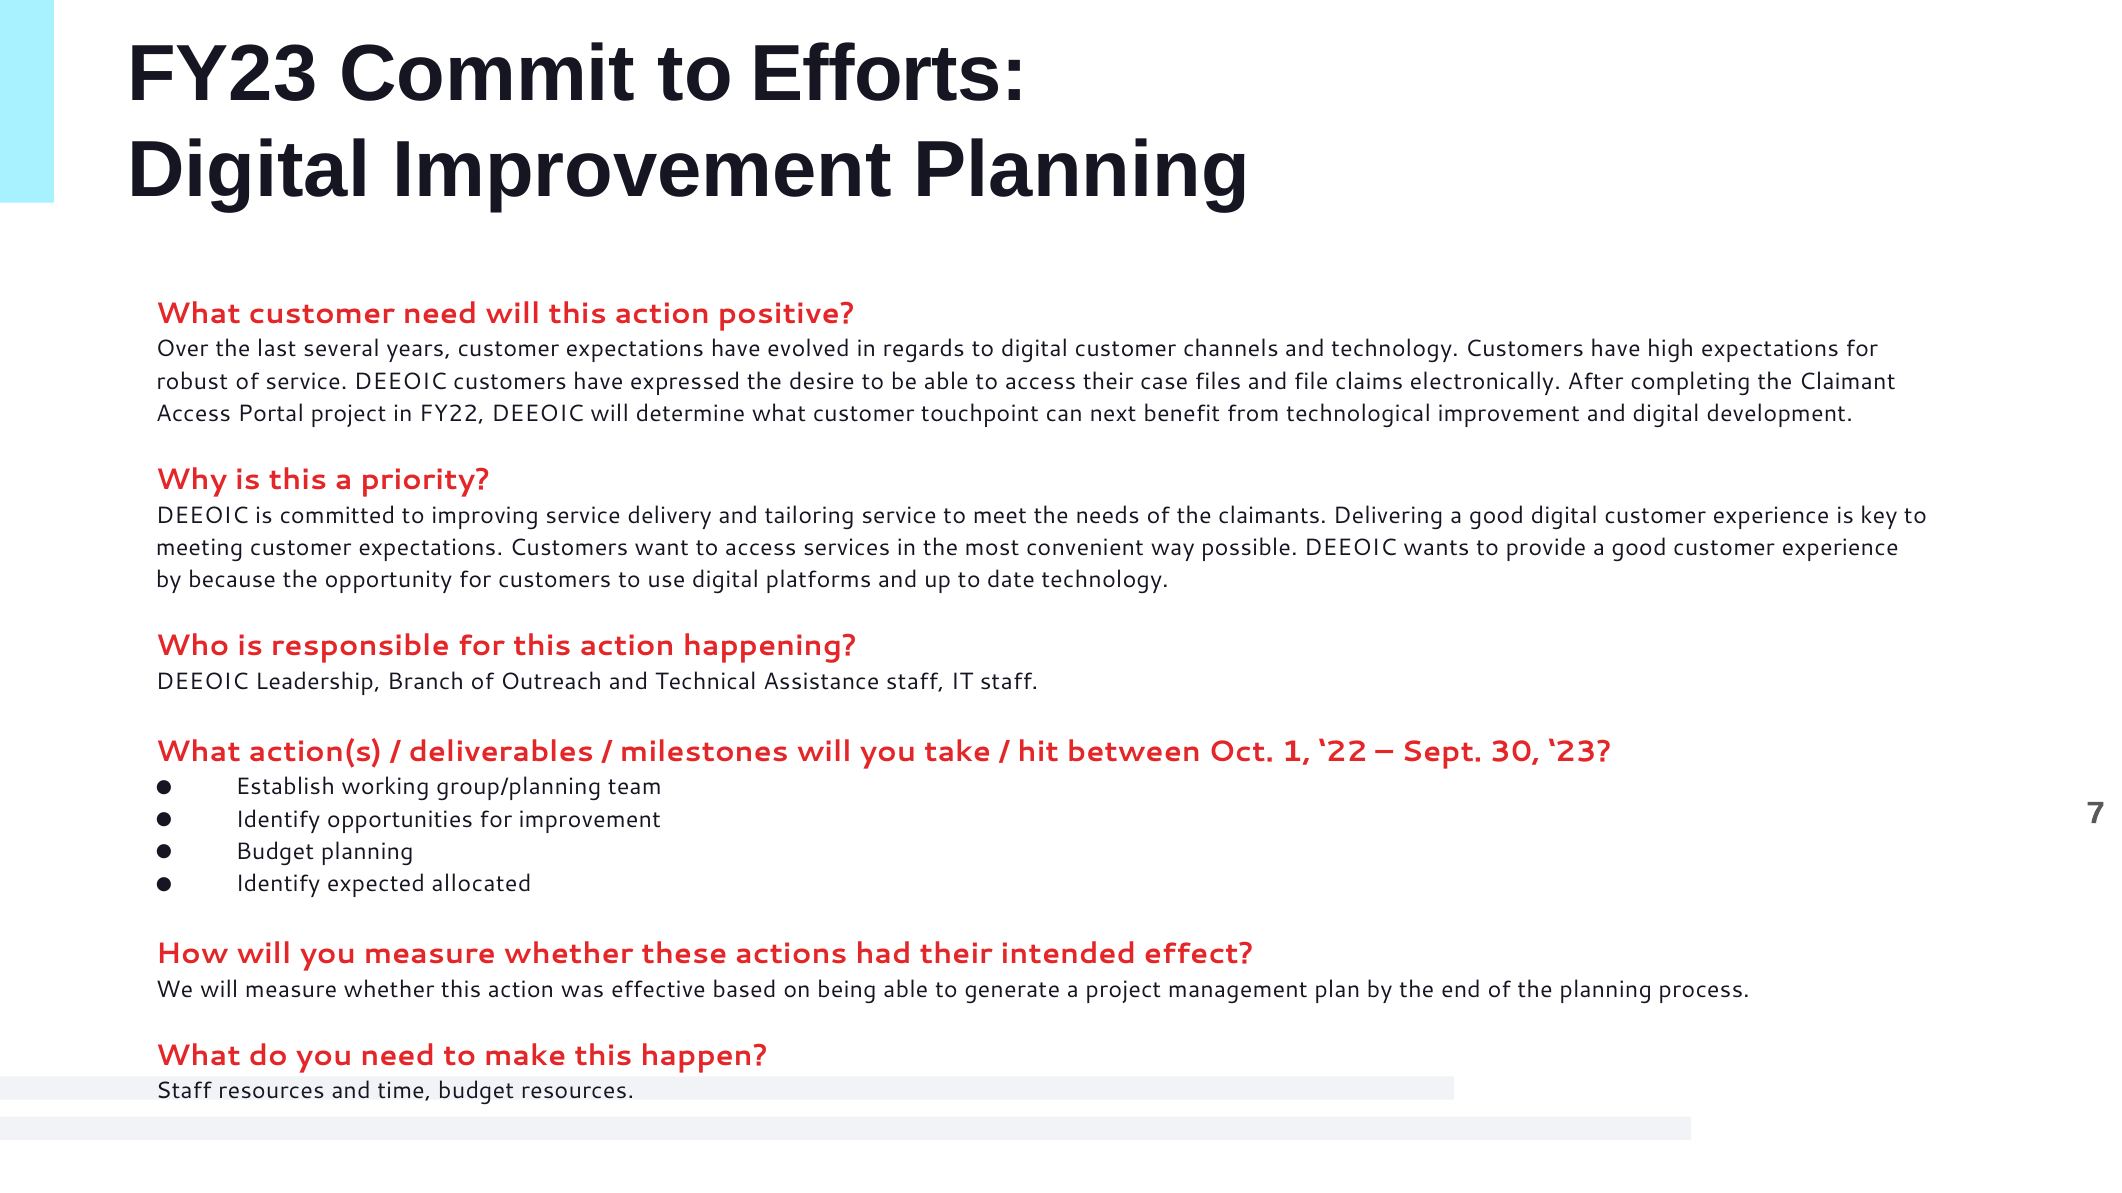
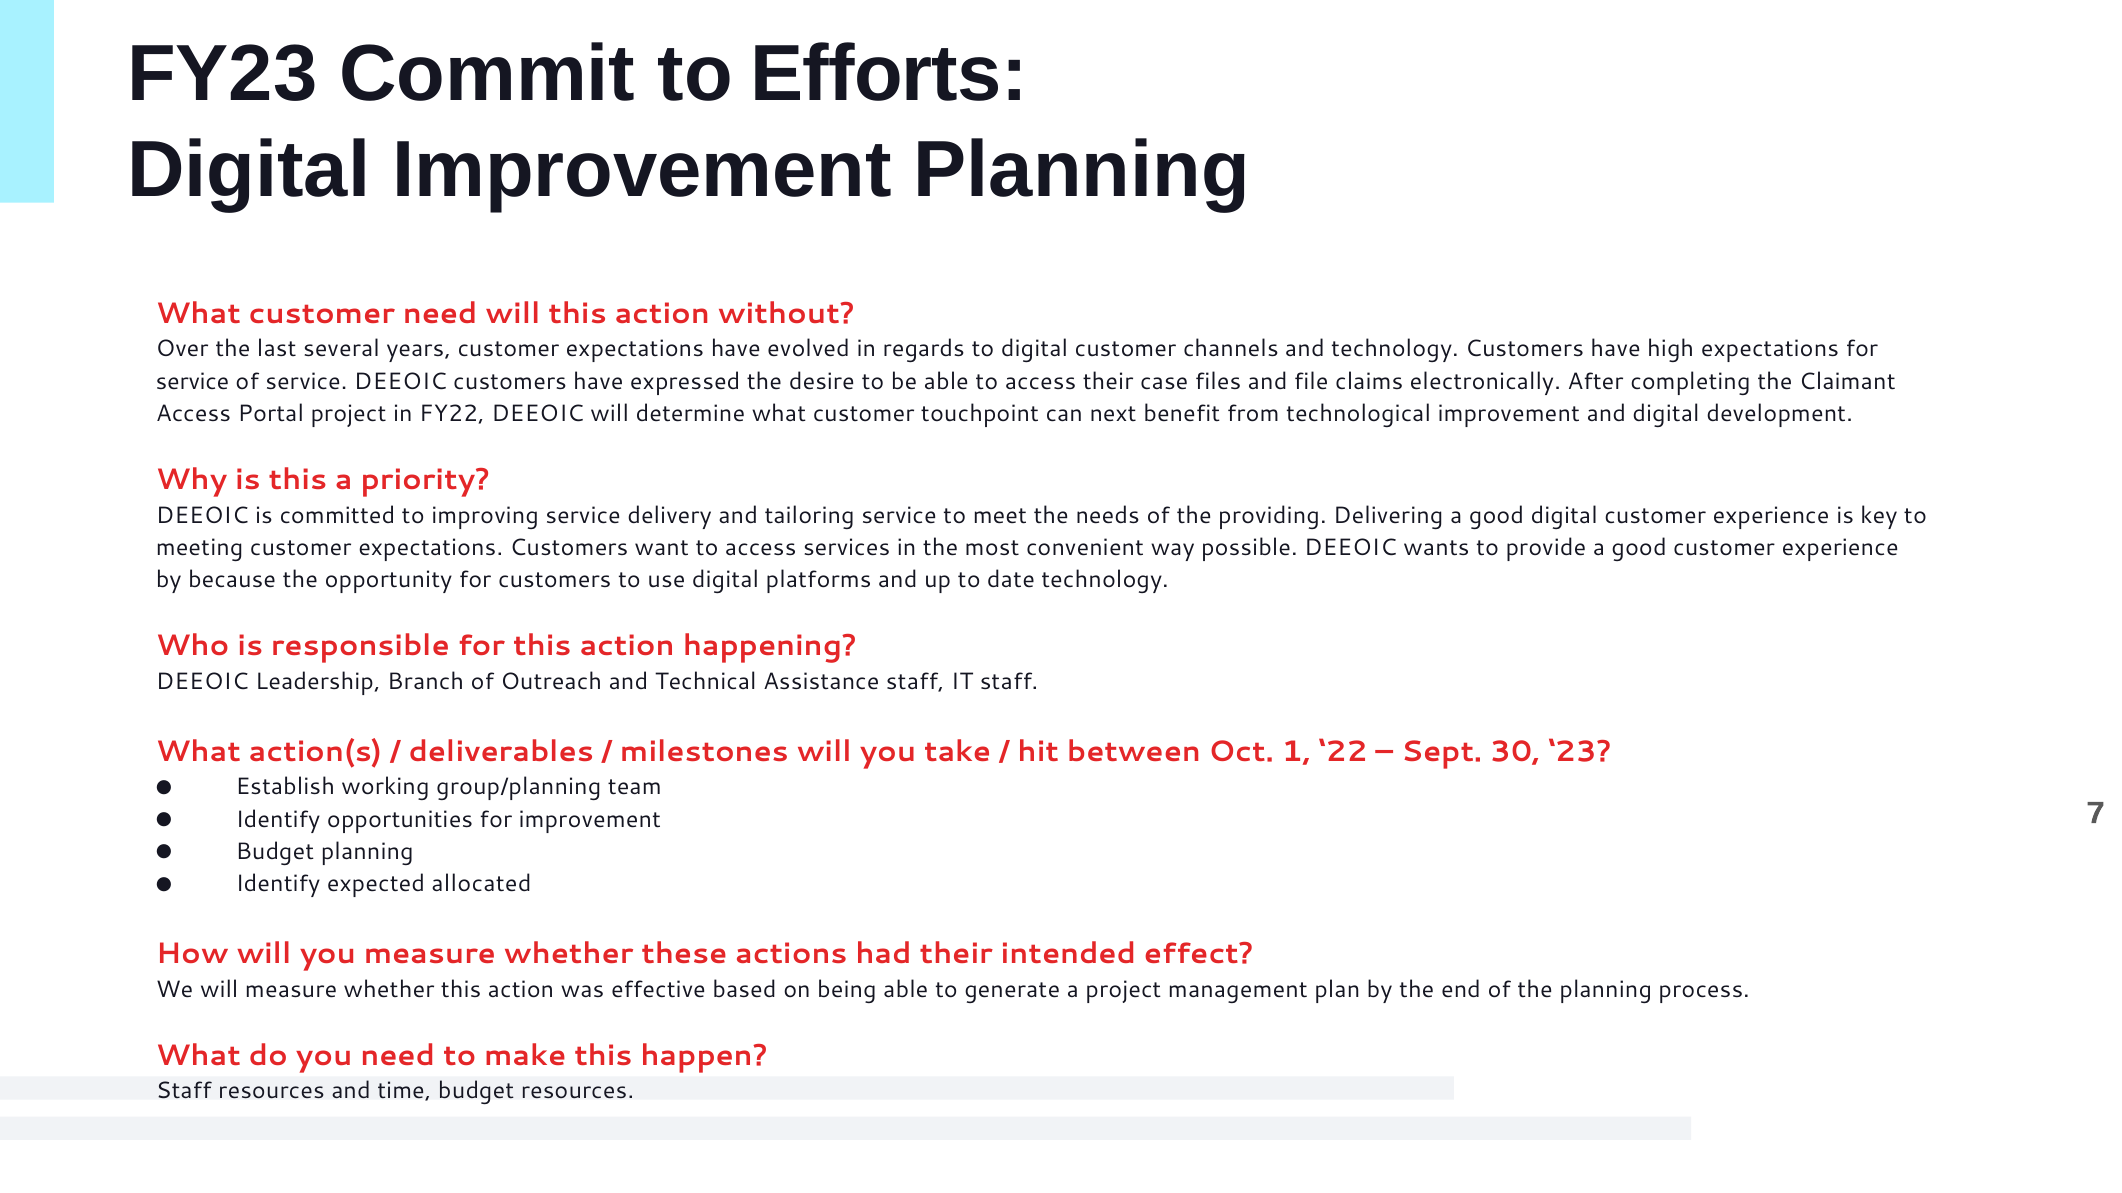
positive: positive -> without
robust at (192, 382): robust -> service
claimants: claimants -> providing
